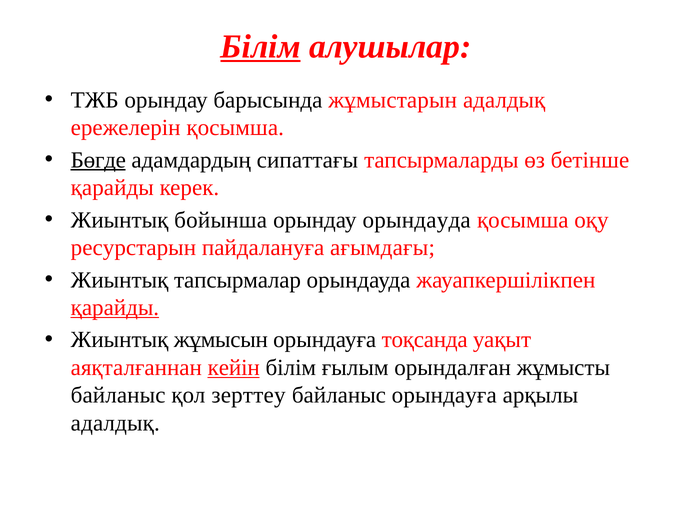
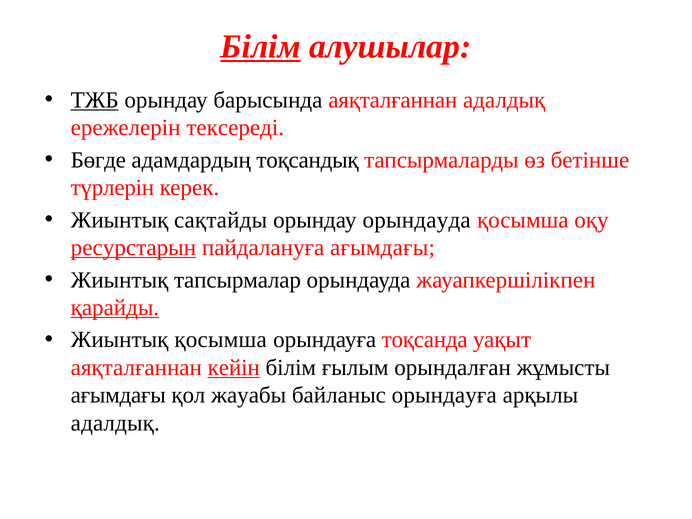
ТЖБ underline: none -> present
барысында жұмыстарын: жұмыстарын -> аяқталғаннан
ережелерін қосымша: қосымша -> тексереді
Бөгде underline: present -> none
сипаттағы: сипаттағы -> тоқсандық
қарайды at (112, 188): қарайды -> түрлерін
бойынша: бойынша -> сақтайды
ресурстарын underline: none -> present
Жиынтық жұмысын: жұмысын -> қосымша
байланыс at (118, 395): байланыс -> ағымдағы
зерттеу: зерттеу -> жауабы
